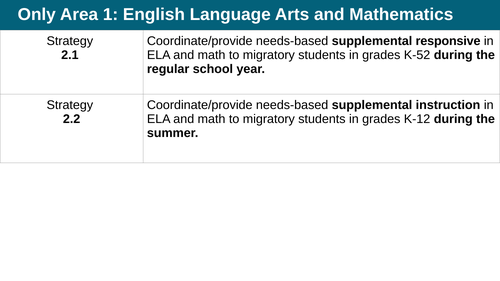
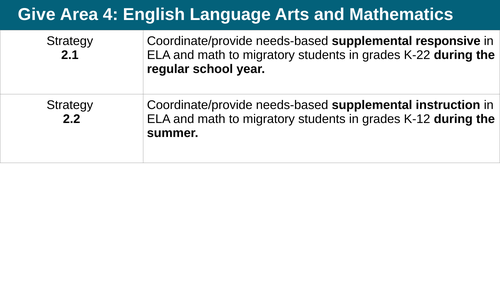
Only: Only -> Give
1: 1 -> 4
K-52: K-52 -> K-22
